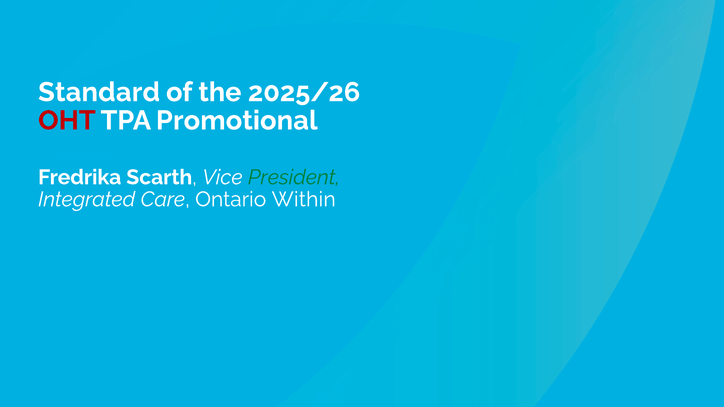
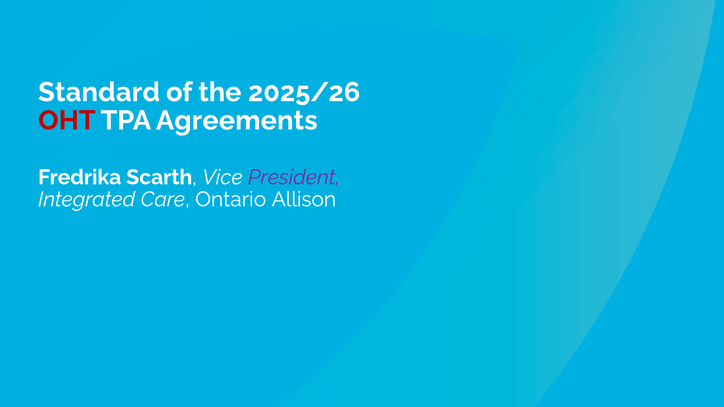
Promotional: Promotional -> Agreements
President colour: green -> purple
Within: Within -> Allison
